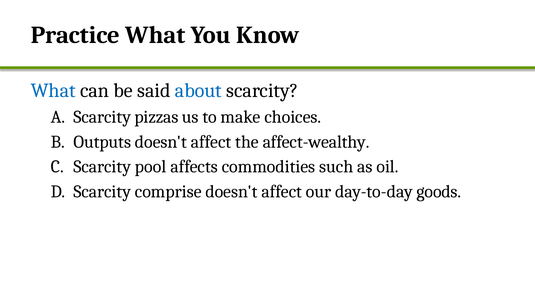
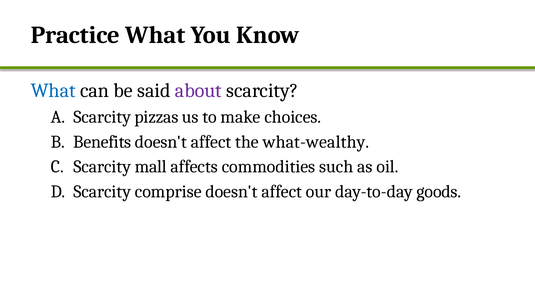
about colour: blue -> purple
Outputs: Outputs -> Benefits
affect-wealthy: affect-wealthy -> what-wealthy
pool: pool -> mall
